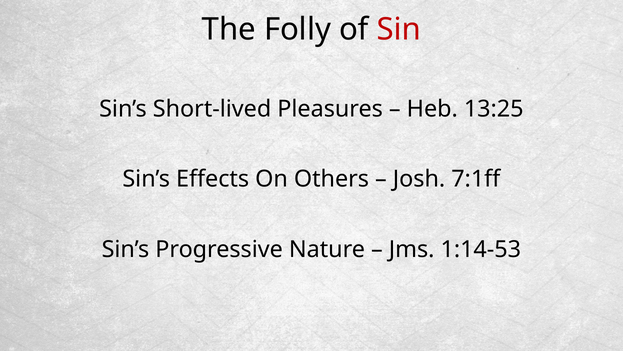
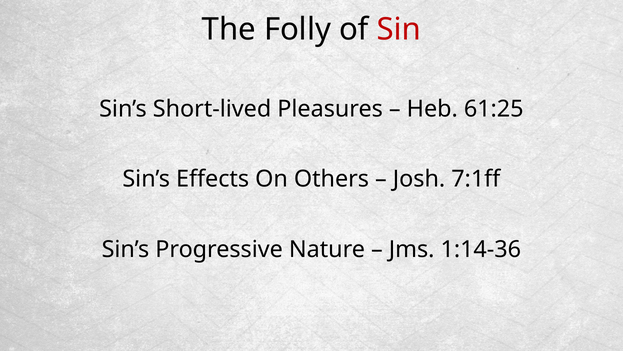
13:25: 13:25 -> 61:25
1:14-53: 1:14-53 -> 1:14-36
